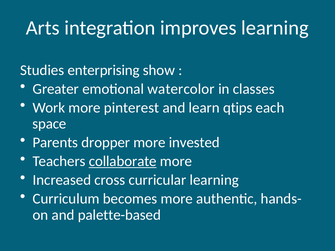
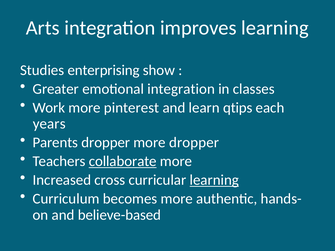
emotional watercolor: watercolor -> integration
space: space -> years
more invested: invested -> dropper
learning at (214, 180) underline: none -> present
palette-based: palette-based -> believe-based
